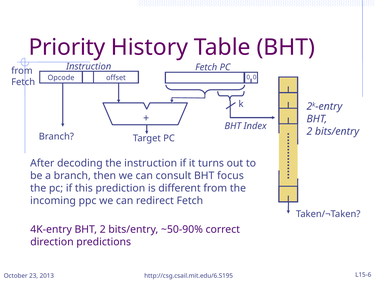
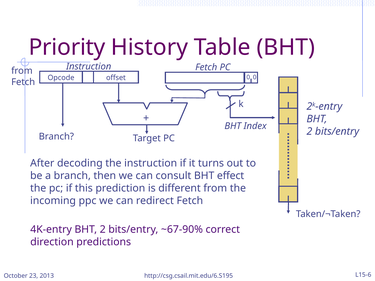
focus: focus -> effect
~50-90%: ~50-90% -> ~67-90%
